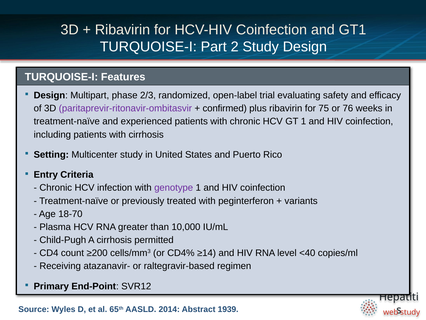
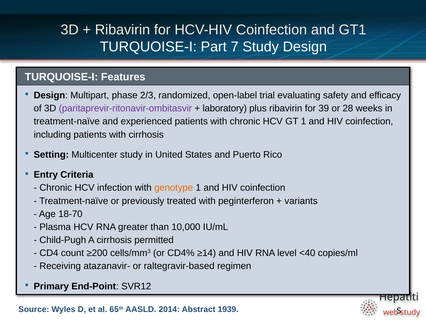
2: 2 -> 7
confirmed: confirmed -> laboratory
75: 75 -> 39
76: 76 -> 28
genotype colour: purple -> orange
